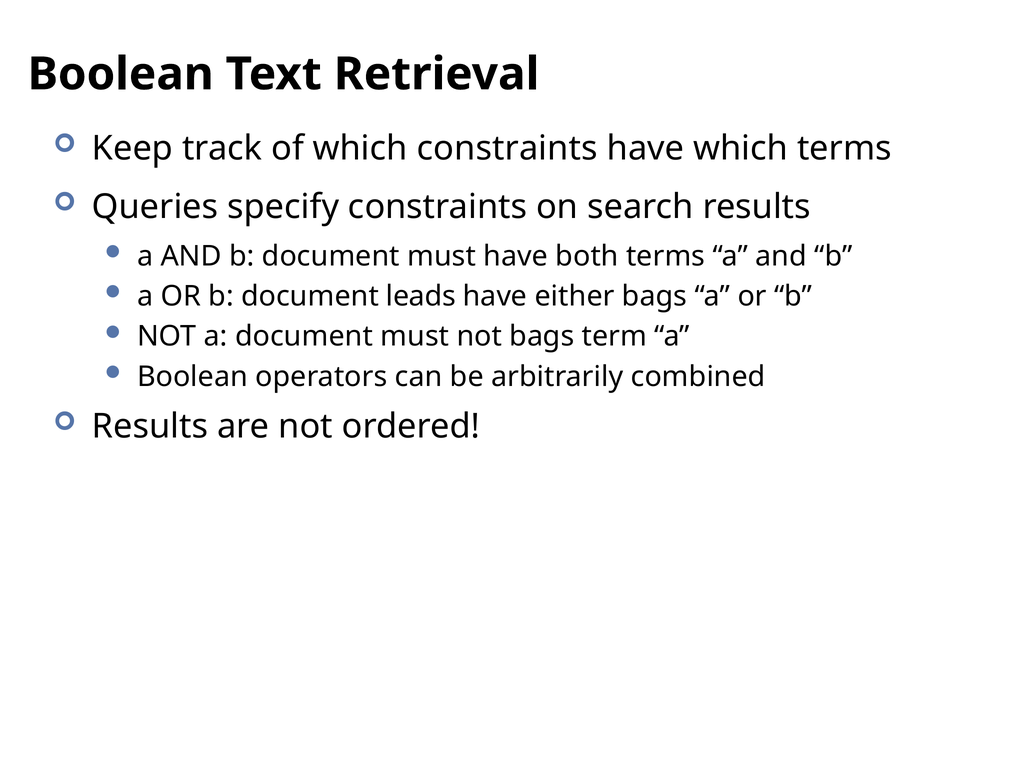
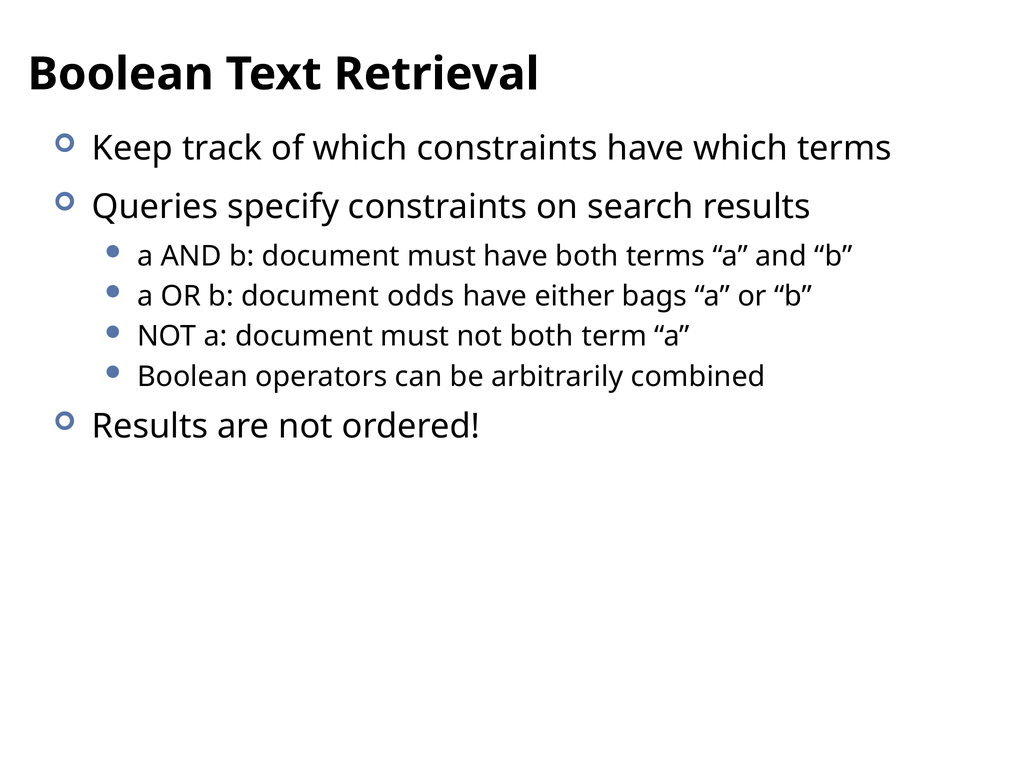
leads: leads -> odds
not bags: bags -> both
